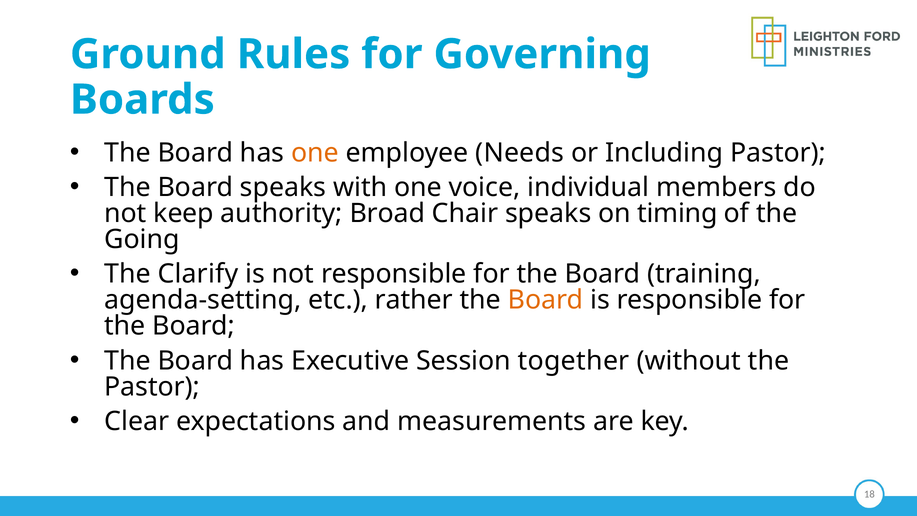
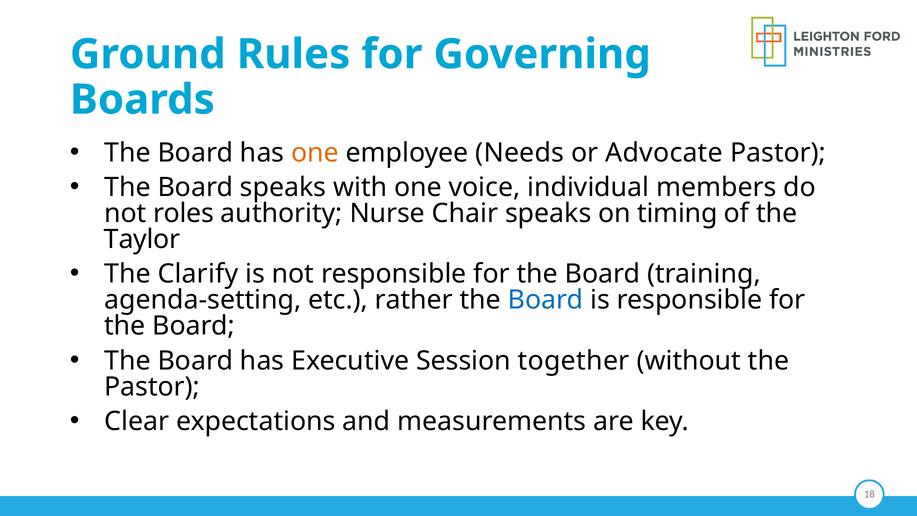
Including: Including -> Advocate
keep: keep -> roles
Broad: Broad -> Nurse
Going: Going -> Taylor
Board at (546, 300) colour: orange -> blue
